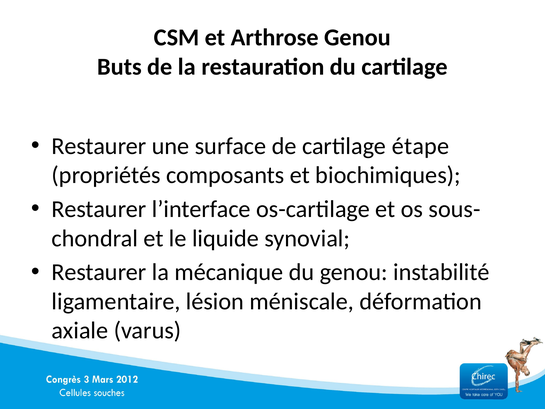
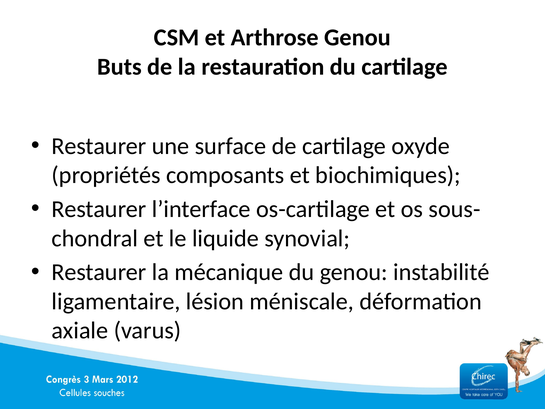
étape: étape -> oxyde
